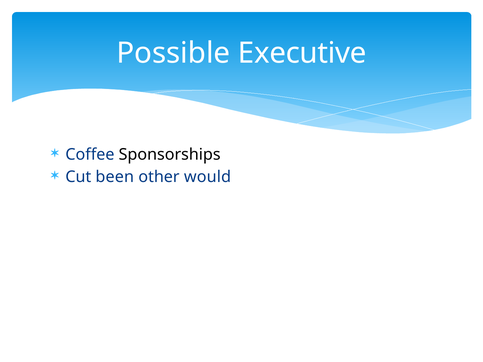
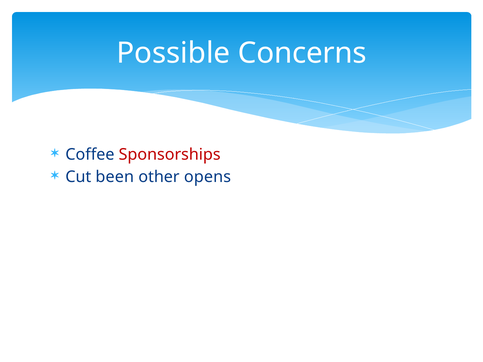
Executive: Executive -> Concerns
Sponsorships colour: black -> red
would: would -> opens
